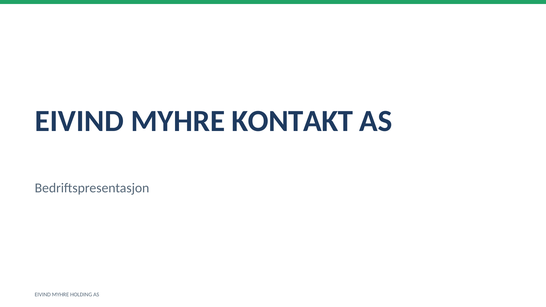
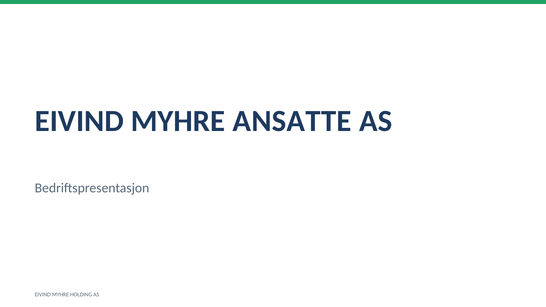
KONTAKT: KONTAKT -> ANSATTE
